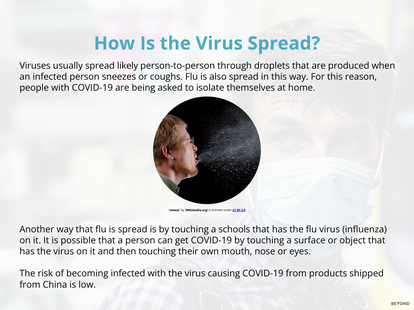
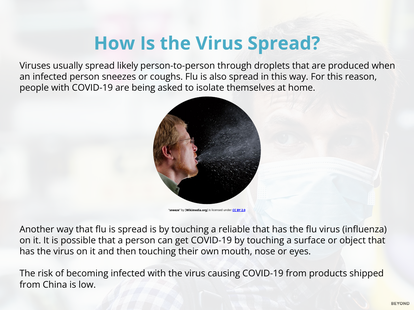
schools: schools -> reliable
